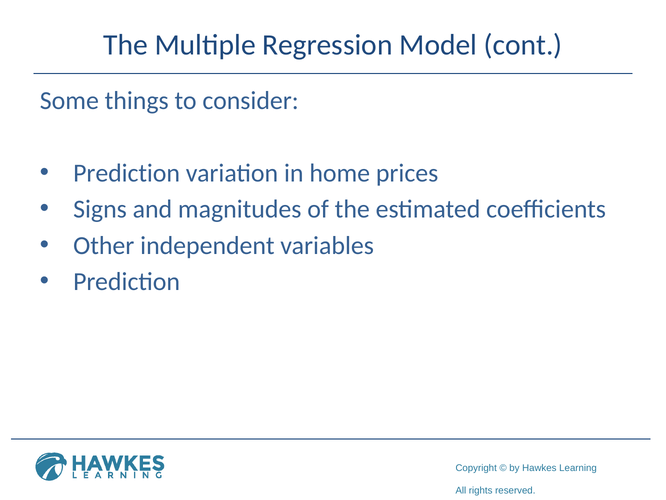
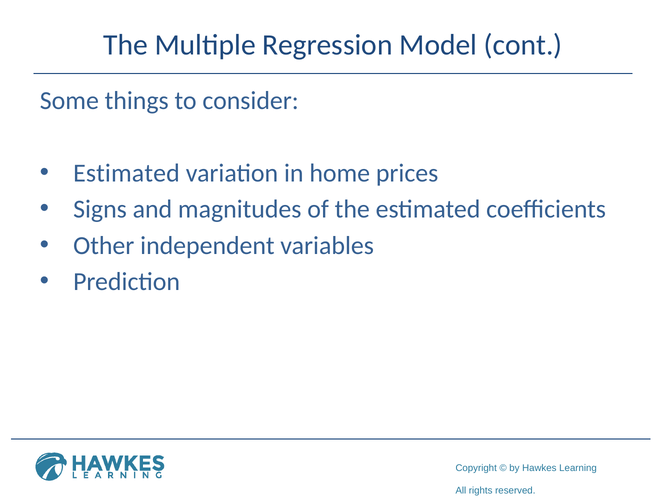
Prediction at (127, 173): Prediction -> Estimated
